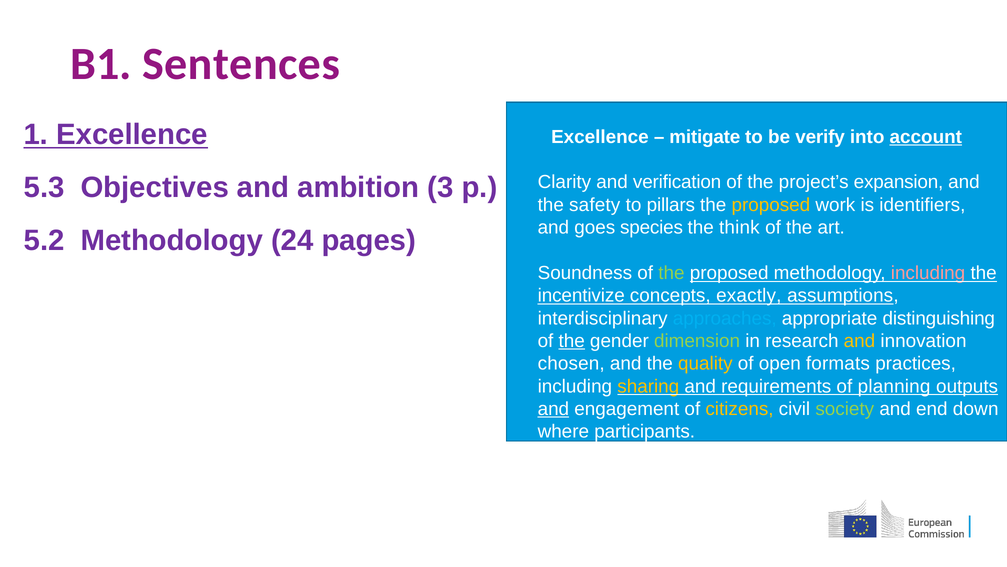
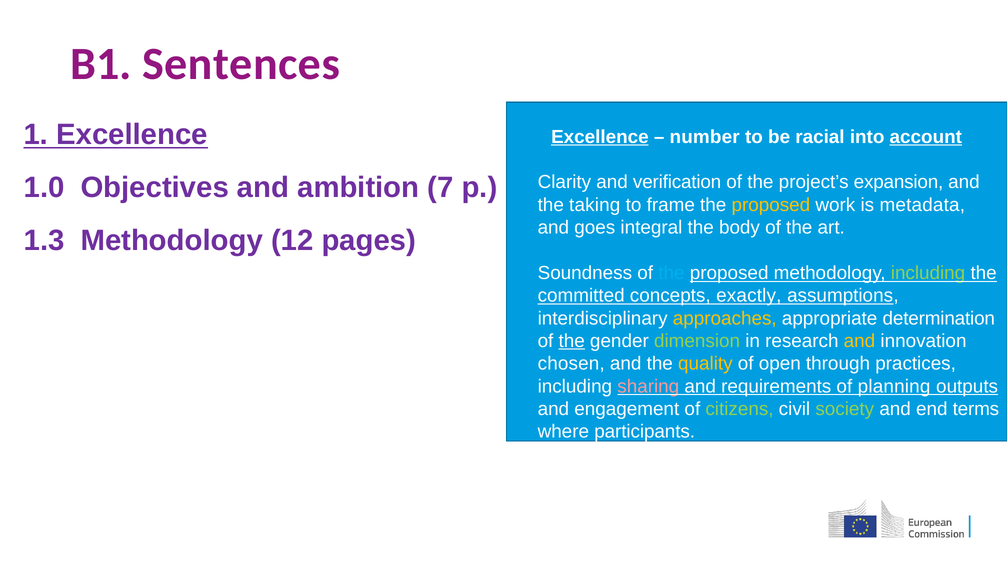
Excellence at (600, 137) underline: none -> present
mitigate: mitigate -> number
verify: verify -> racial
5.3: 5.3 -> 1.0
3: 3 -> 7
safety: safety -> taking
pillars: pillars -> frame
identifiers: identifiers -> metadata
species: species -> integral
think: think -> body
5.2: 5.2 -> 1.3
24: 24 -> 12
the at (671, 273) colour: light green -> light blue
including at (928, 273) colour: pink -> light green
incentivize: incentivize -> committed
approaches colour: light blue -> yellow
distinguishing: distinguishing -> determination
formats: formats -> through
sharing colour: yellow -> pink
and at (553, 409) underline: present -> none
citizens colour: yellow -> light green
down: down -> terms
